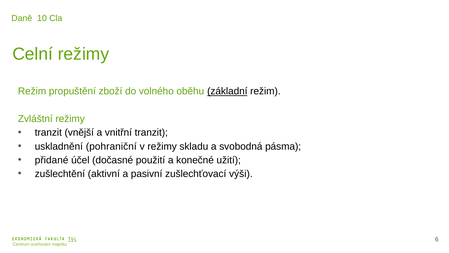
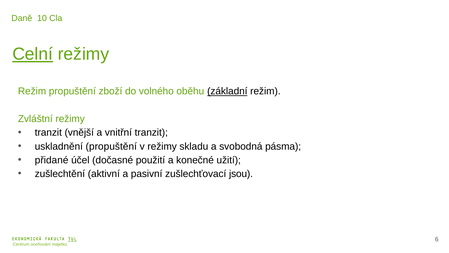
Celní underline: none -> present
uskladnění pohraniční: pohraniční -> propuštění
výši: výši -> jsou
